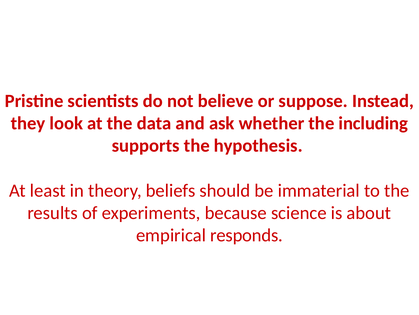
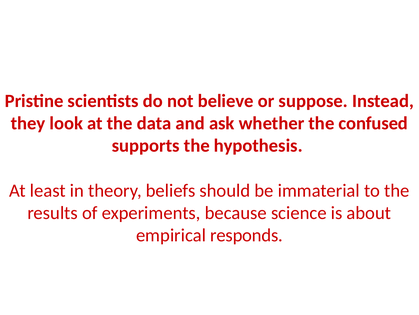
including: including -> confused
